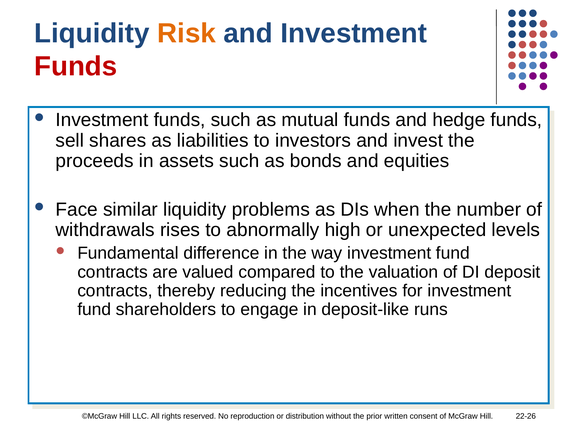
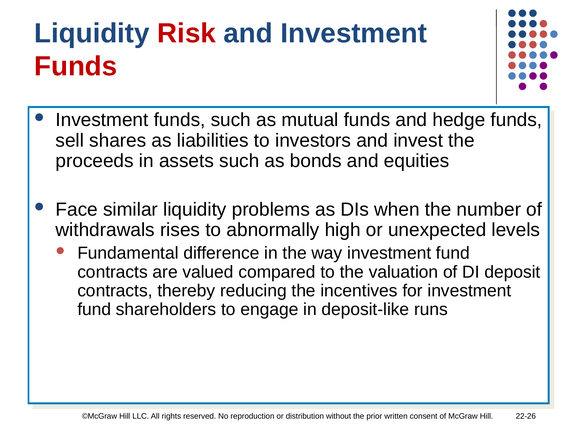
Risk colour: orange -> red
